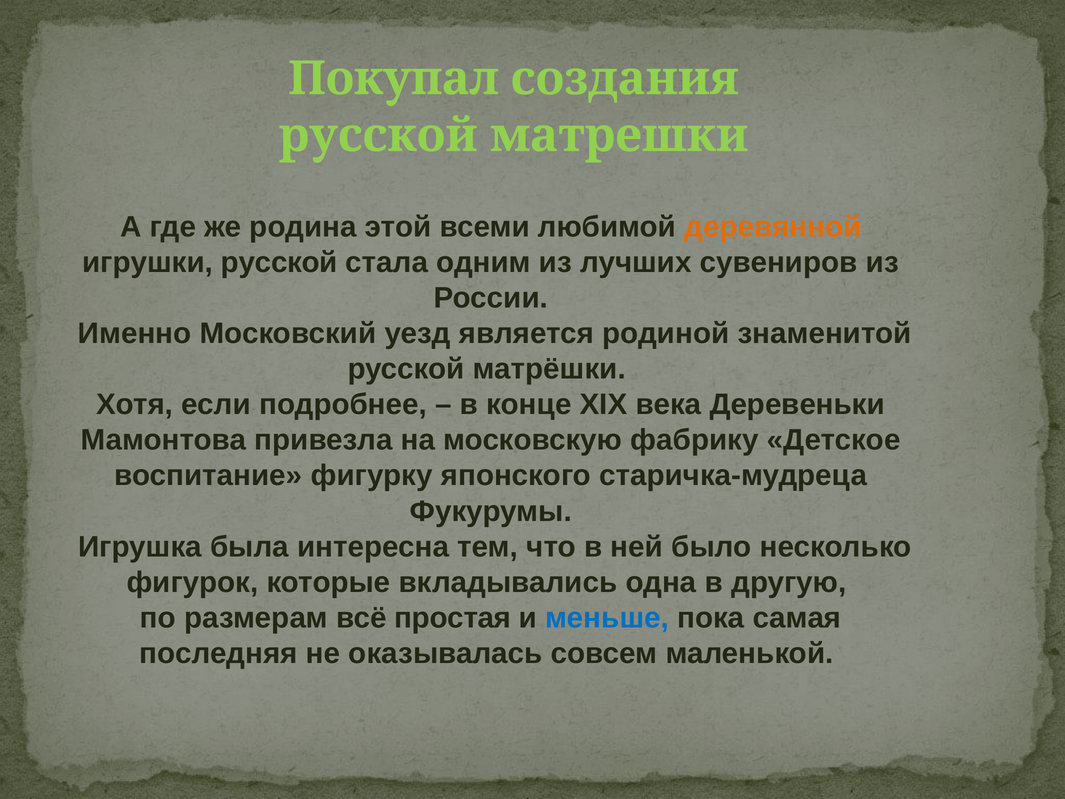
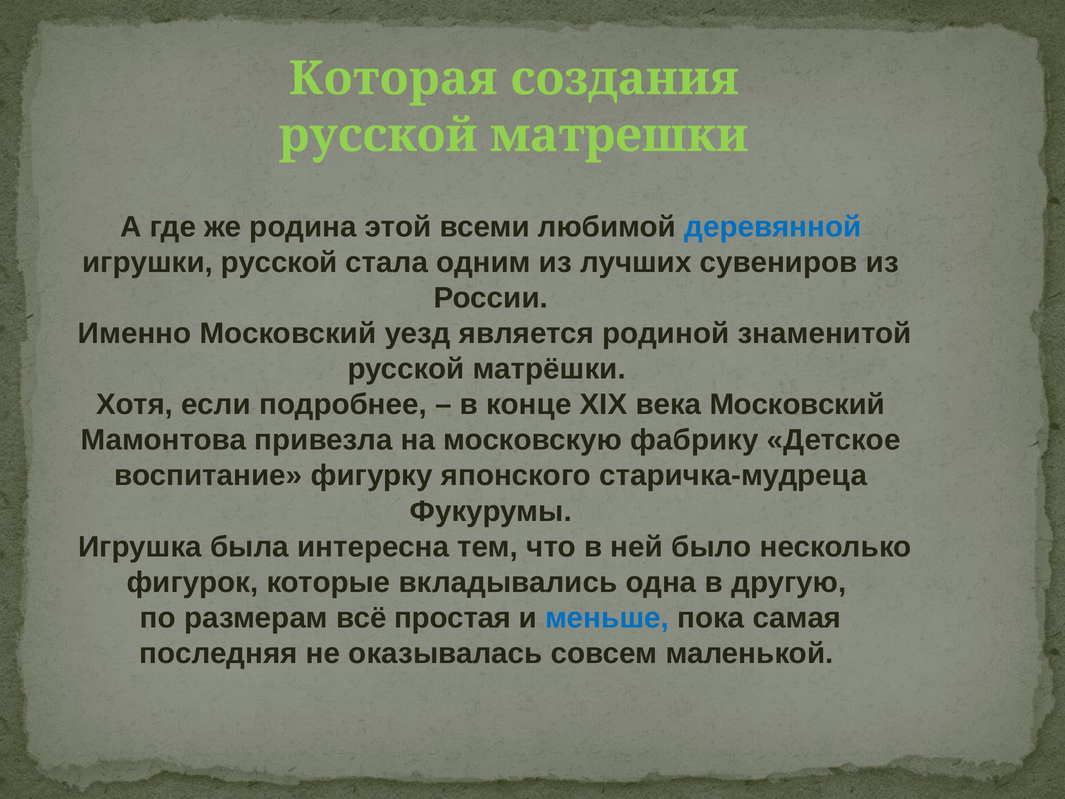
Покупал: Покупал -> Которая
деревянной colour: orange -> blue
века Деревеньки: Деревеньки -> Московский
